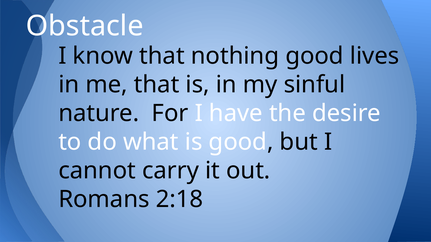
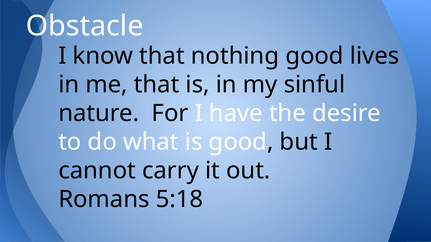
2:18: 2:18 -> 5:18
